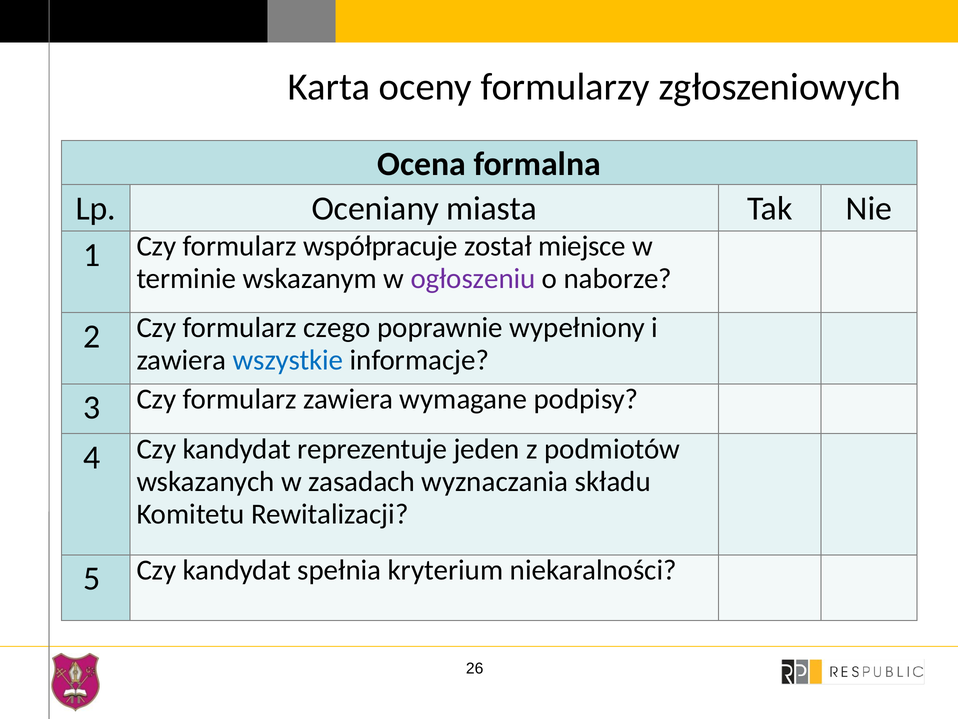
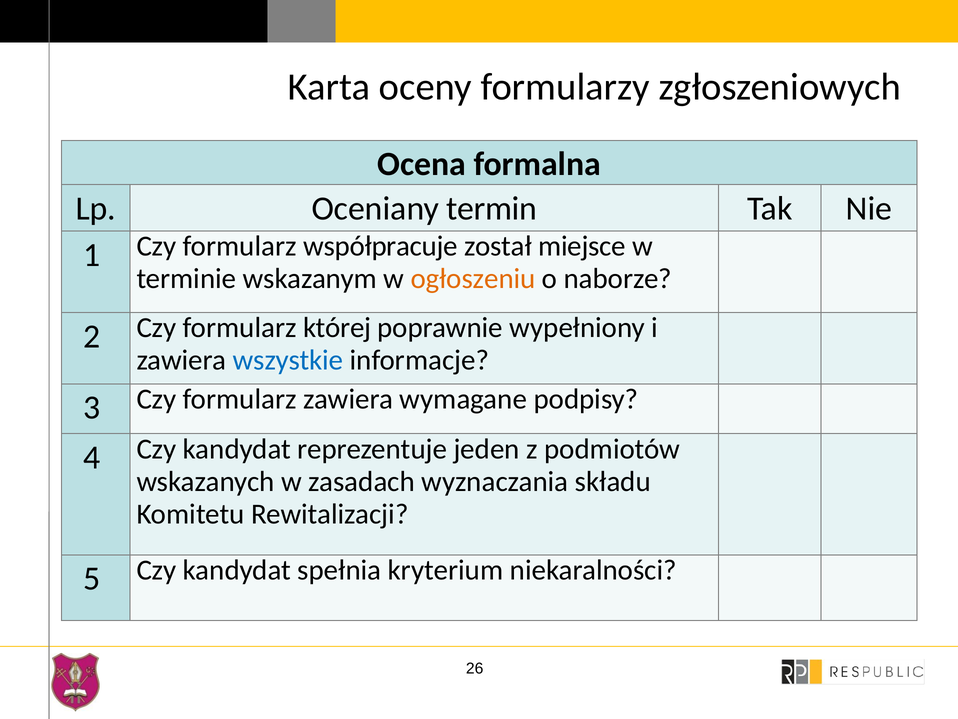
miasta: miasta -> termin
ogłoszeniu colour: purple -> orange
czego: czego -> której
